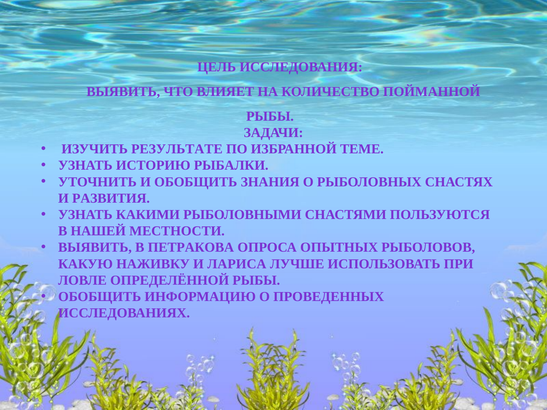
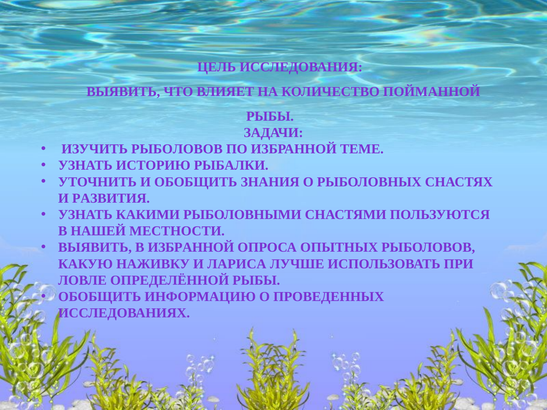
ИЗУЧИТЬ РЕЗУЛЬТАТЕ: РЕЗУЛЬТАТЕ -> РЫБОЛОВОВ
В ПЕТРАКОВА: ПЕТРАКОВА -> ИЗБРАННОЙ
